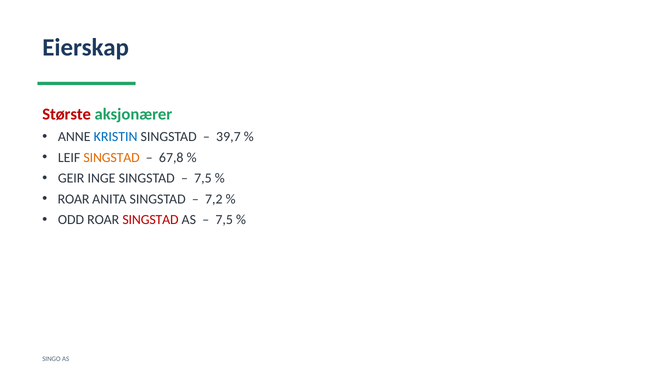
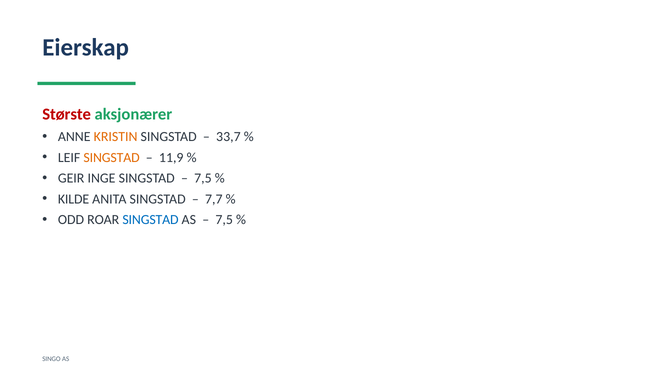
KRISTIN colour: blue -> orange
39,7: 39,7 -> 33,7
67,8: 67,8 -> 11,9
ROAR at (74, 199): ROAR -> KILDE
7,2: 7,2 -> 7,7
SINGSTAD at (151, 220) colour: red -> blue
